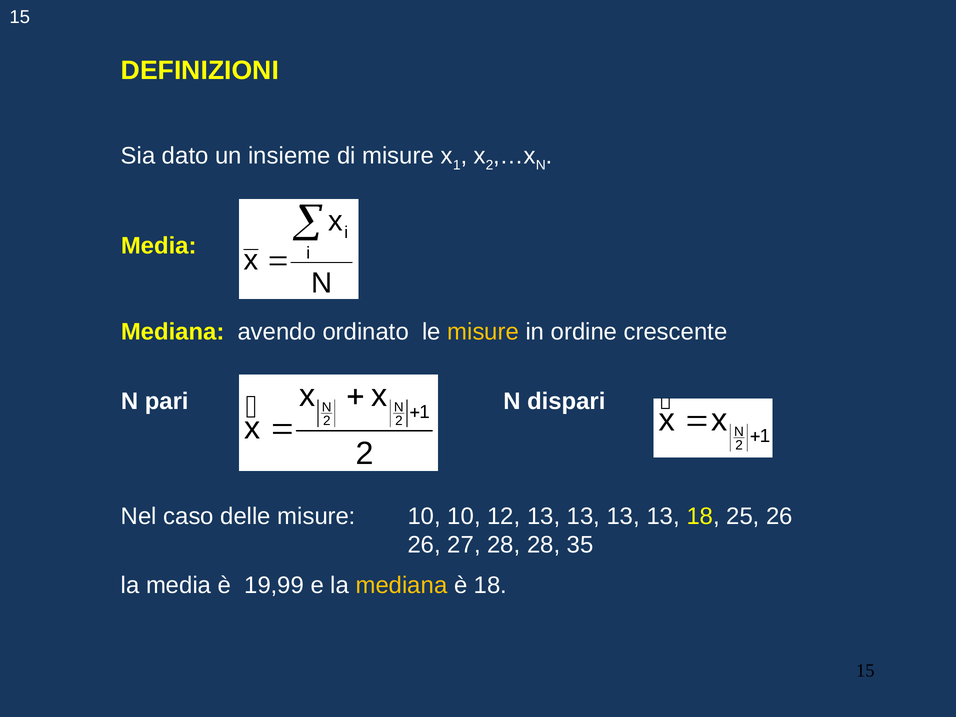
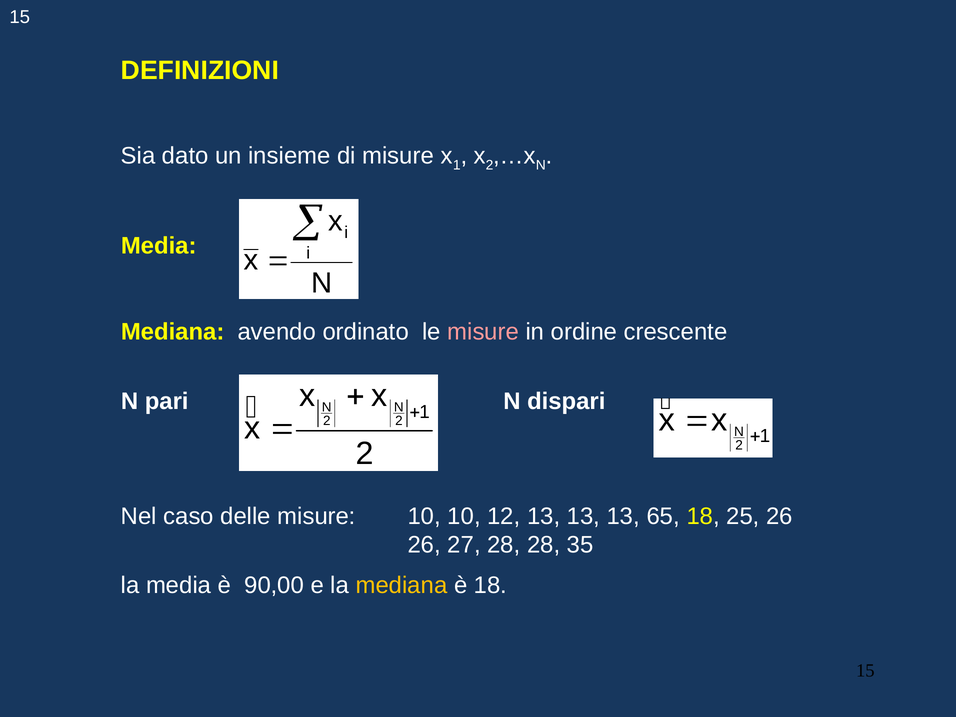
misure at (483, 332) colour: yellow -> pink
13 13 13 13: 13 -> 65
19,99: 19,99 -> 90,00
